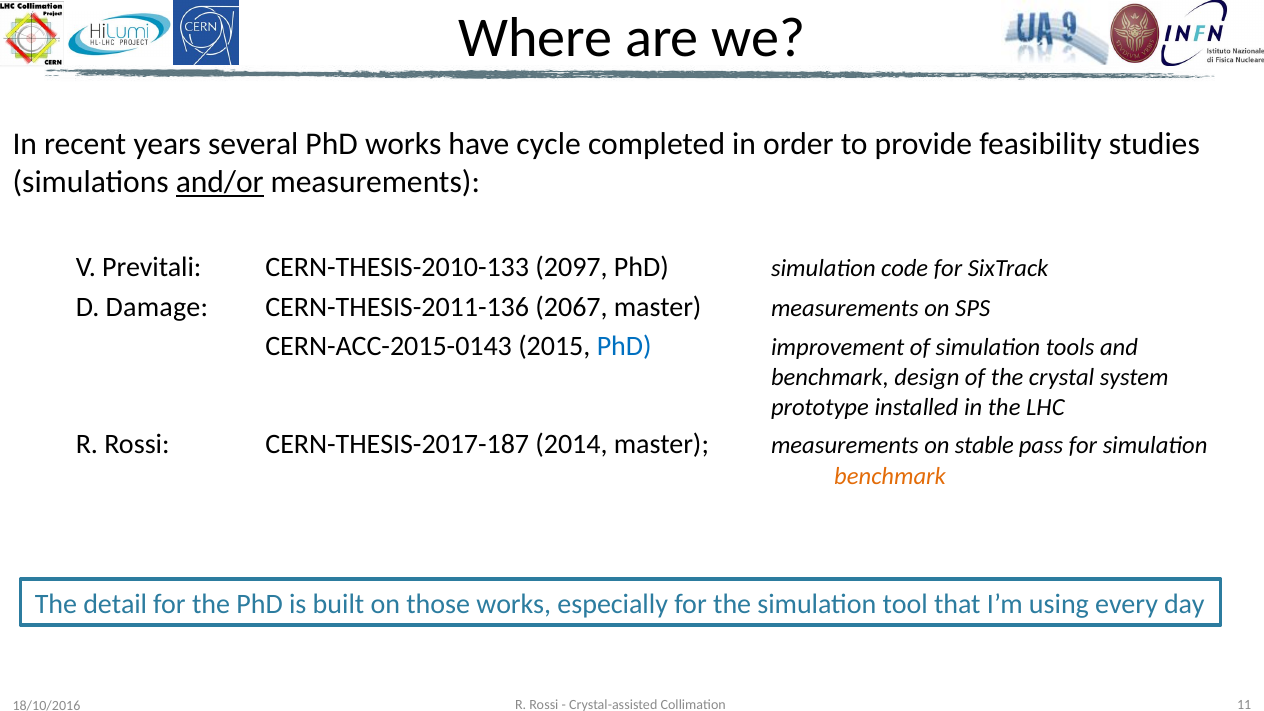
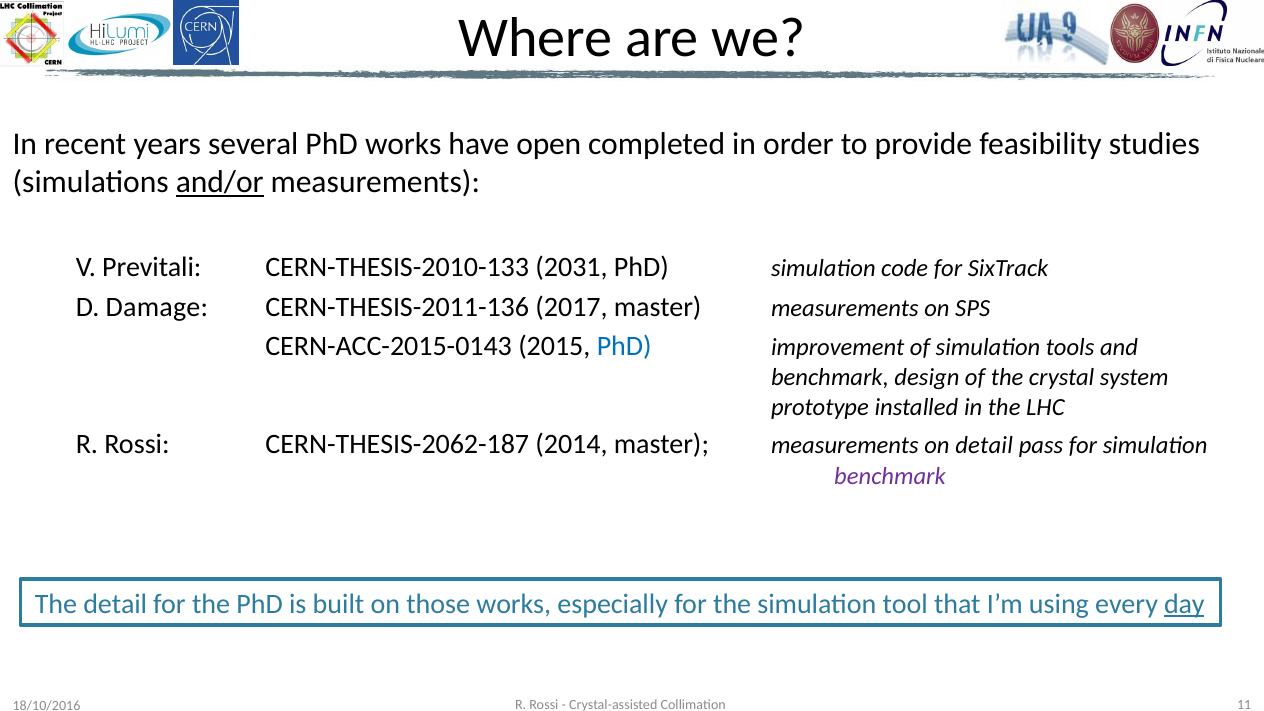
cycle: cycle -> open
2097: 2097 -> 2031
2067: 2067 -> 2017
CERN-THESIS-2017-187: CERN-THESIS-2017-187 -> CERN-THESIS-2062-187
on stable: stable -> detail
benchmark at (890, 476) colour: orange -> purple
day underline: none -> present
